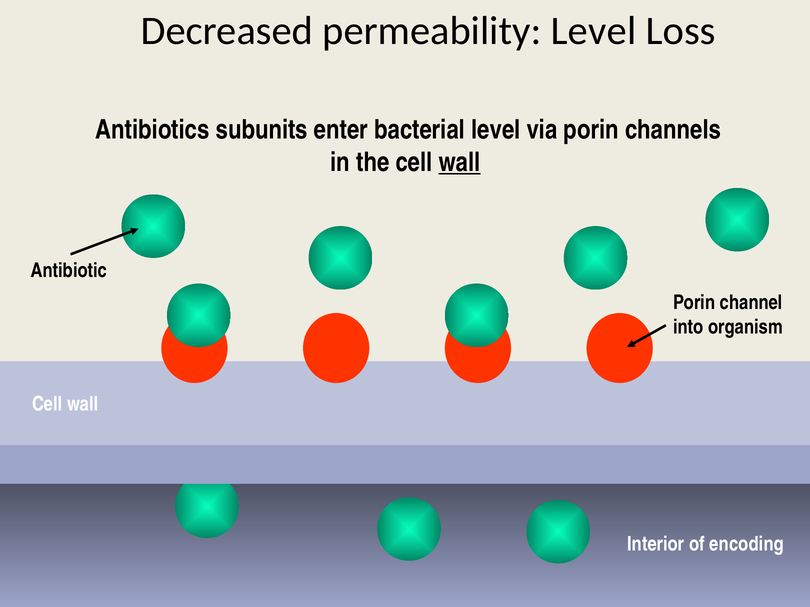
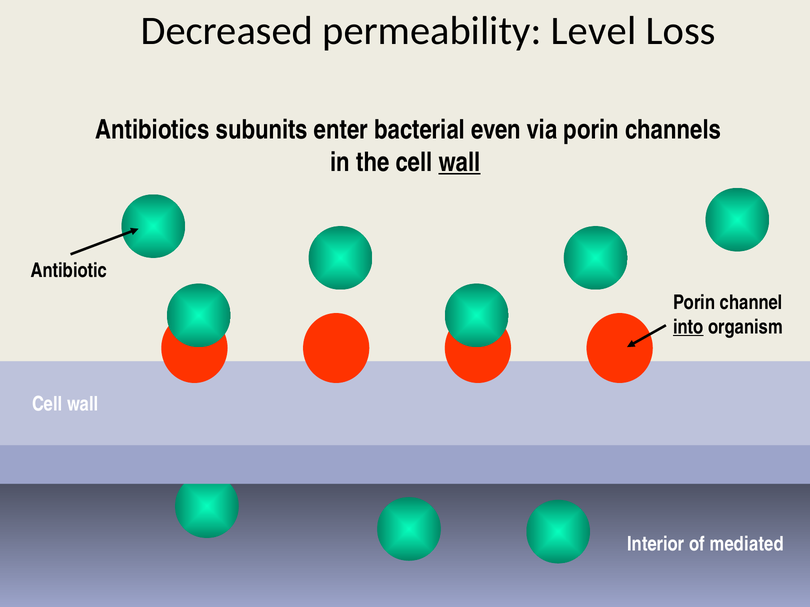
bacterial level: level -> even
into underline: none -> present
encoding: encoding -> mediated
